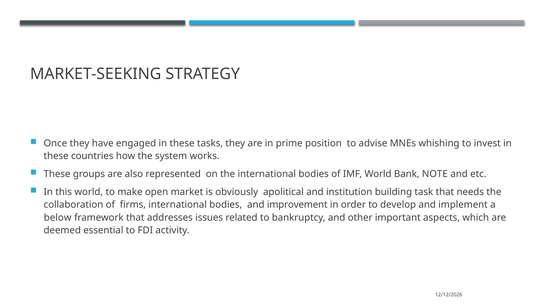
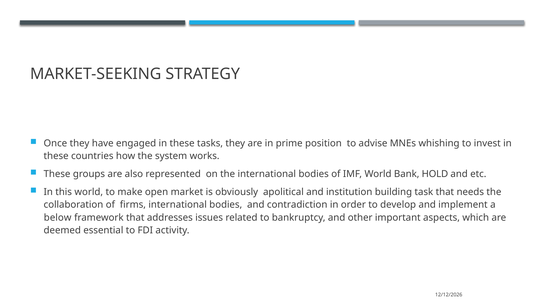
NOTE: NOTE -> HOLD
improvement: improvement -> contradiction
